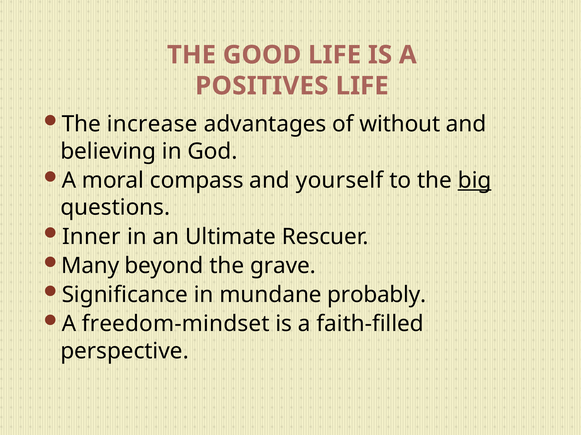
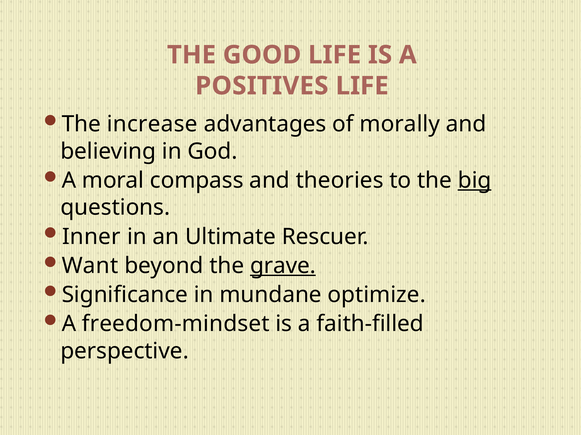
without: without -> morally
yourself: yourself -> theories
Many: Many -> Want
grave underline: none -> present
probably: probably -> optimize
